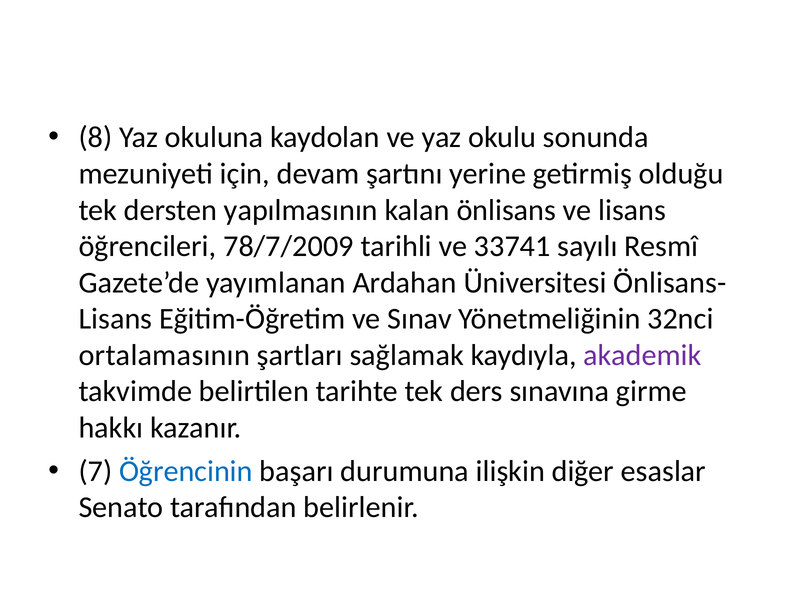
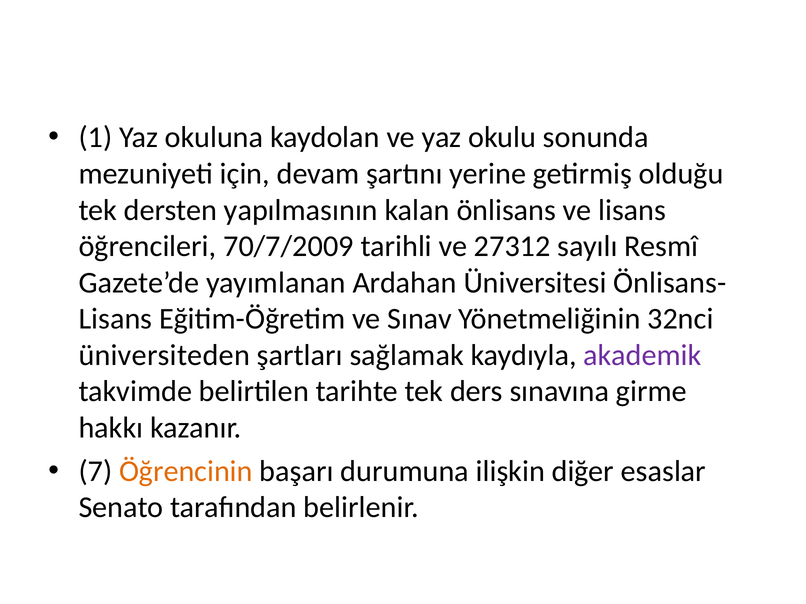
8: 8 -> 1
78/7/2009: 78/7/2009 -> 70/7/2009
33741: 33741 -> 27312
ortalamasının: ortalamasının -> üniversiteden
Öğrencinin colour: blue -> orange
